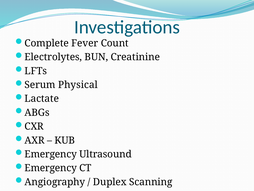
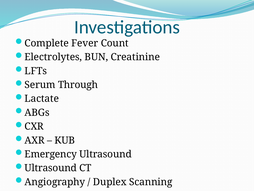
Physical: Physical -> Through
Emergency at (51, 168): Emergency -> Ultrasound
